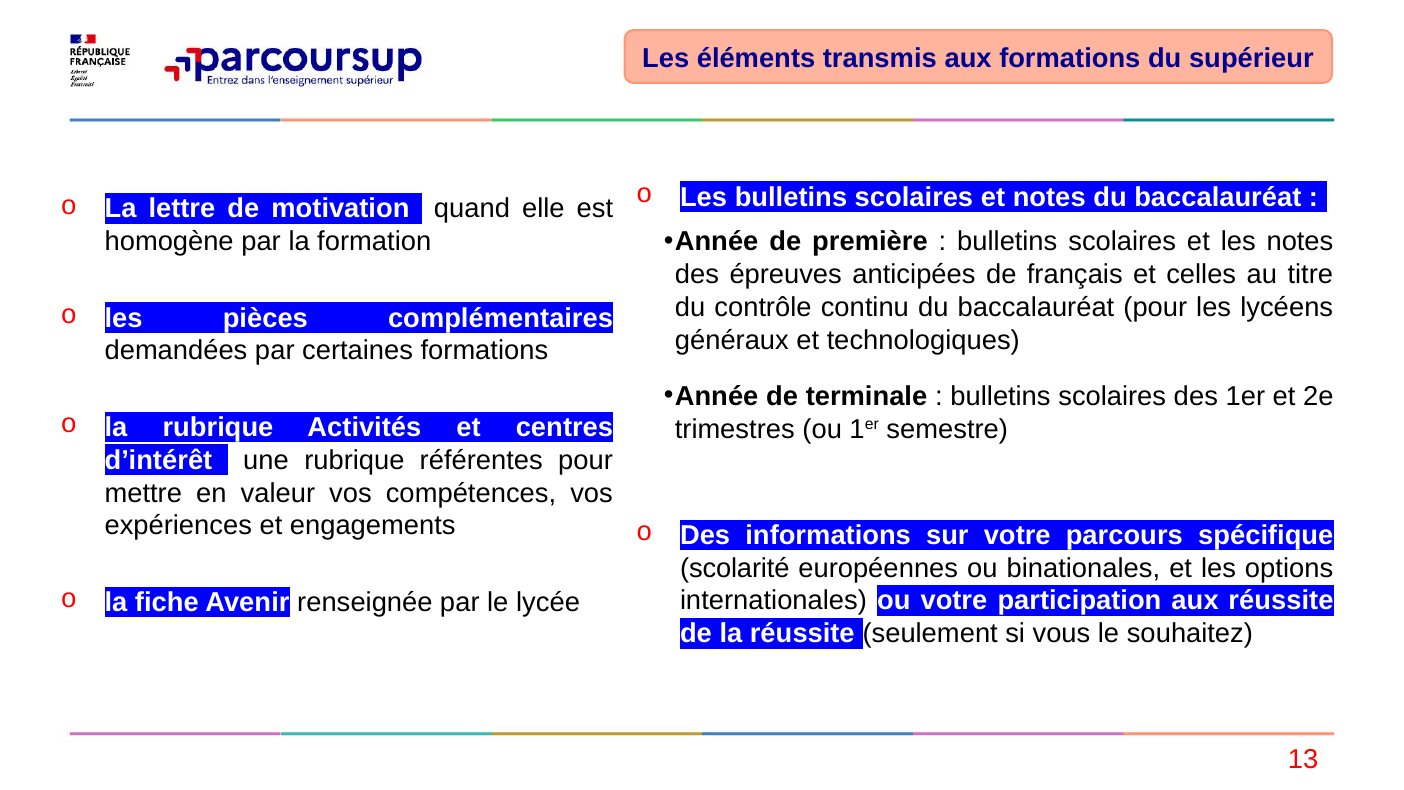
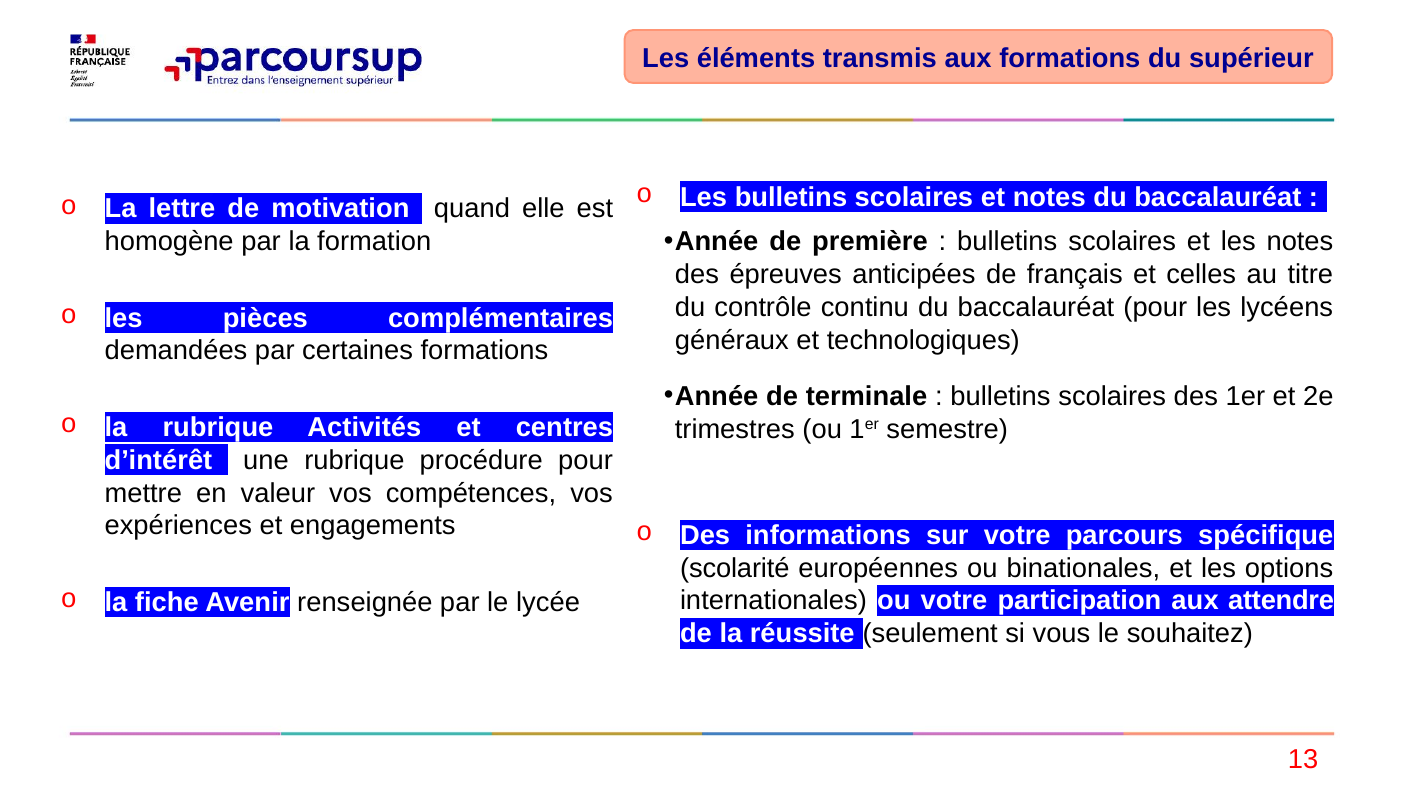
référentes: référentes -> procédure
aux réussite: réussite -> attendre
